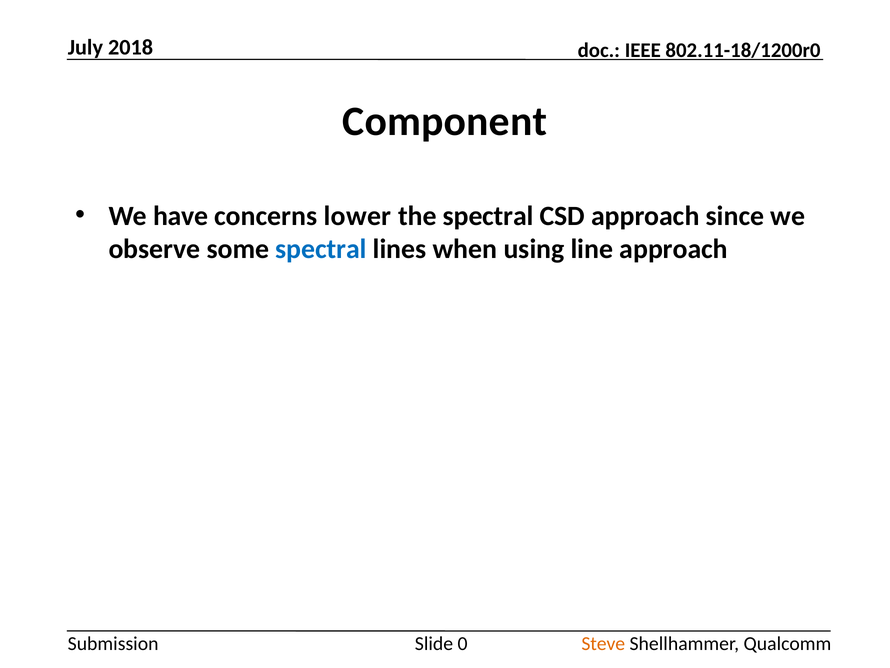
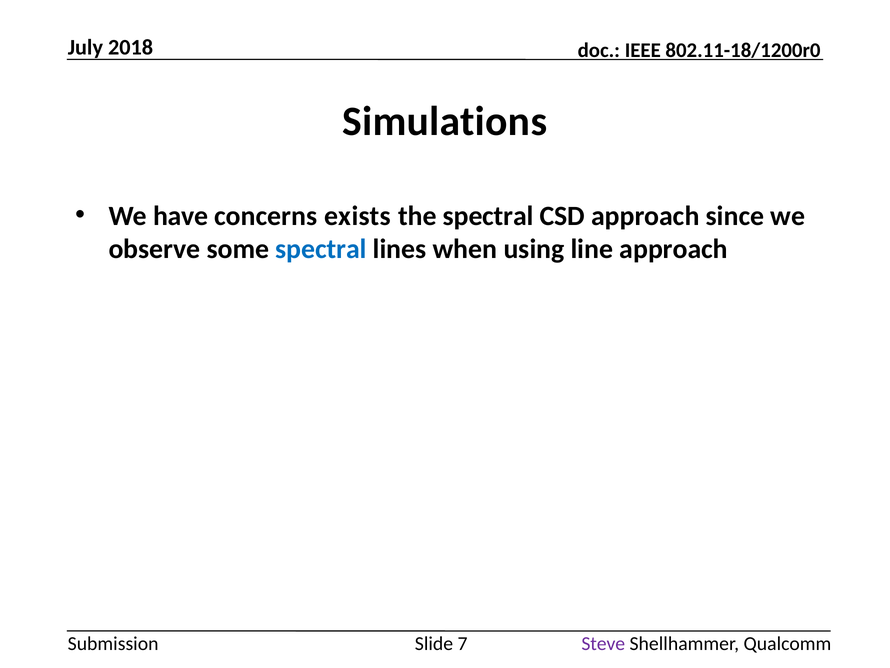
Component: Component -> Simulations
lower: lower -> exists
0: 0 -> 7
Steve colour: orange -> purple
